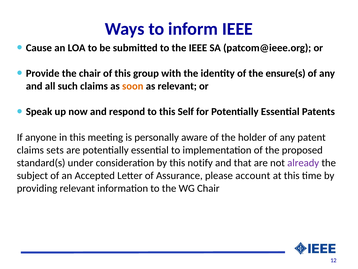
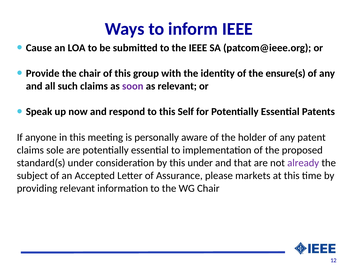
soon colour: orange -> purple
sets: sets -> sole
this notify: notify -> under
account: account -> markets
